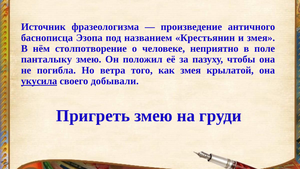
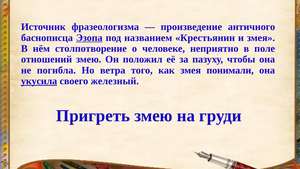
Эзопа underline: none -> present
панталыку: панталыку -> отношений
крылатой: крылатой -> понимали
добывали: добывали -> железный
